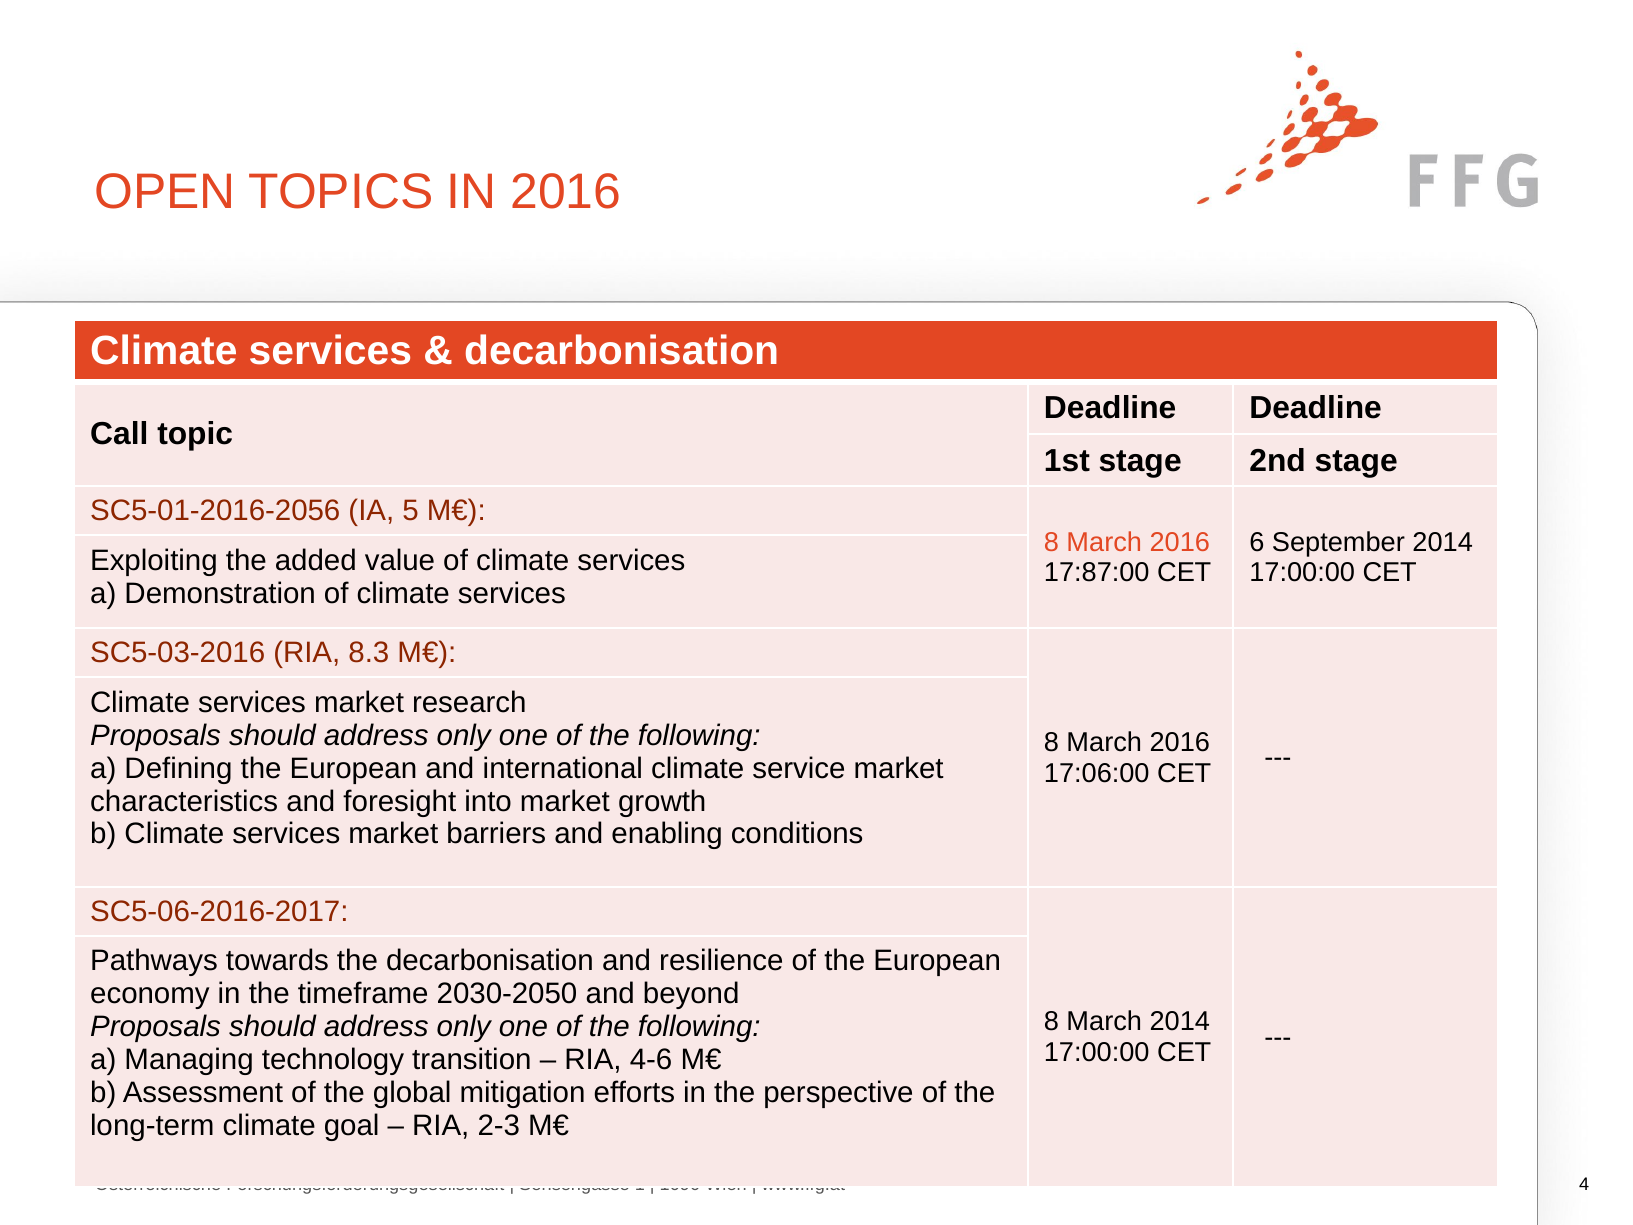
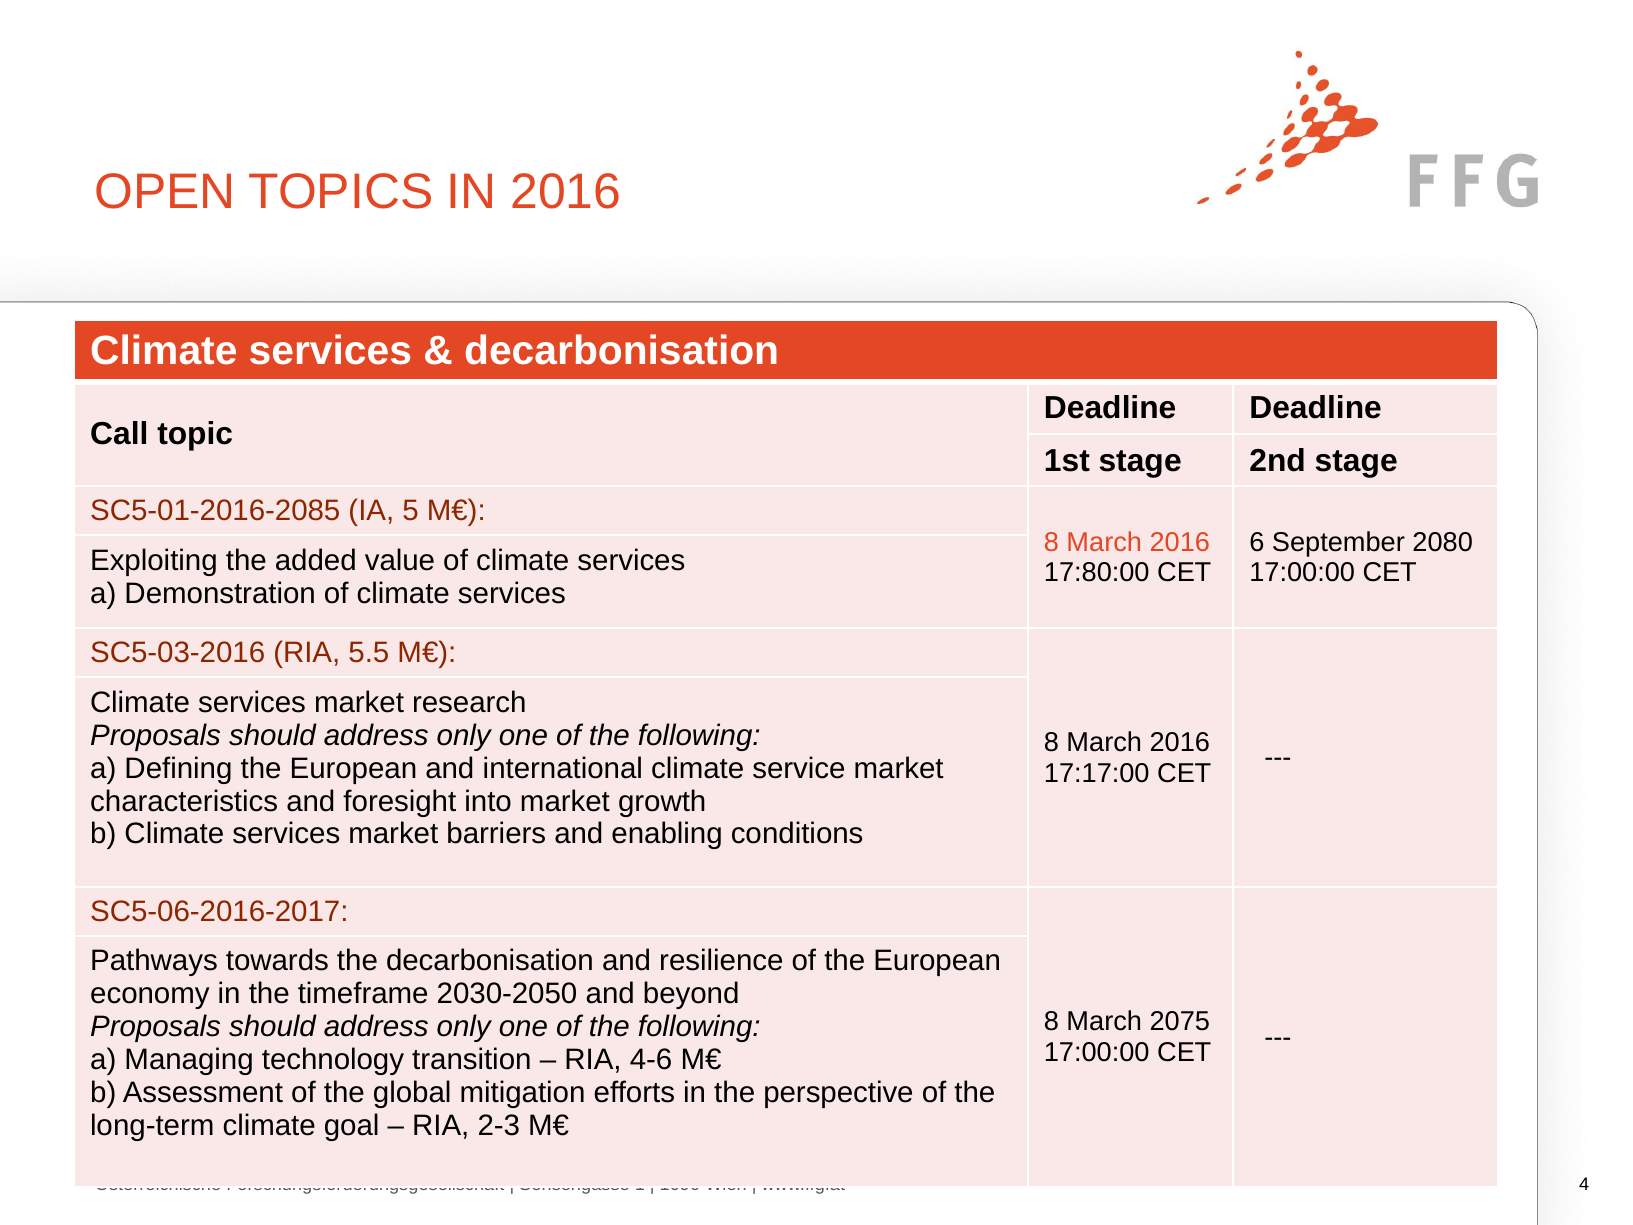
SC5-01-2016-2056: SC5-01-2016-2056 -> SC5-01-2016-2085
September 2014: 2014 -> 2080
17:87:00: 17:87:00 -> 17:80:00
8.3: 8.3 -> 5.5
17:06:00: 17:06:00 -> 17:17:00
March 2014: 2014 -> 2075
